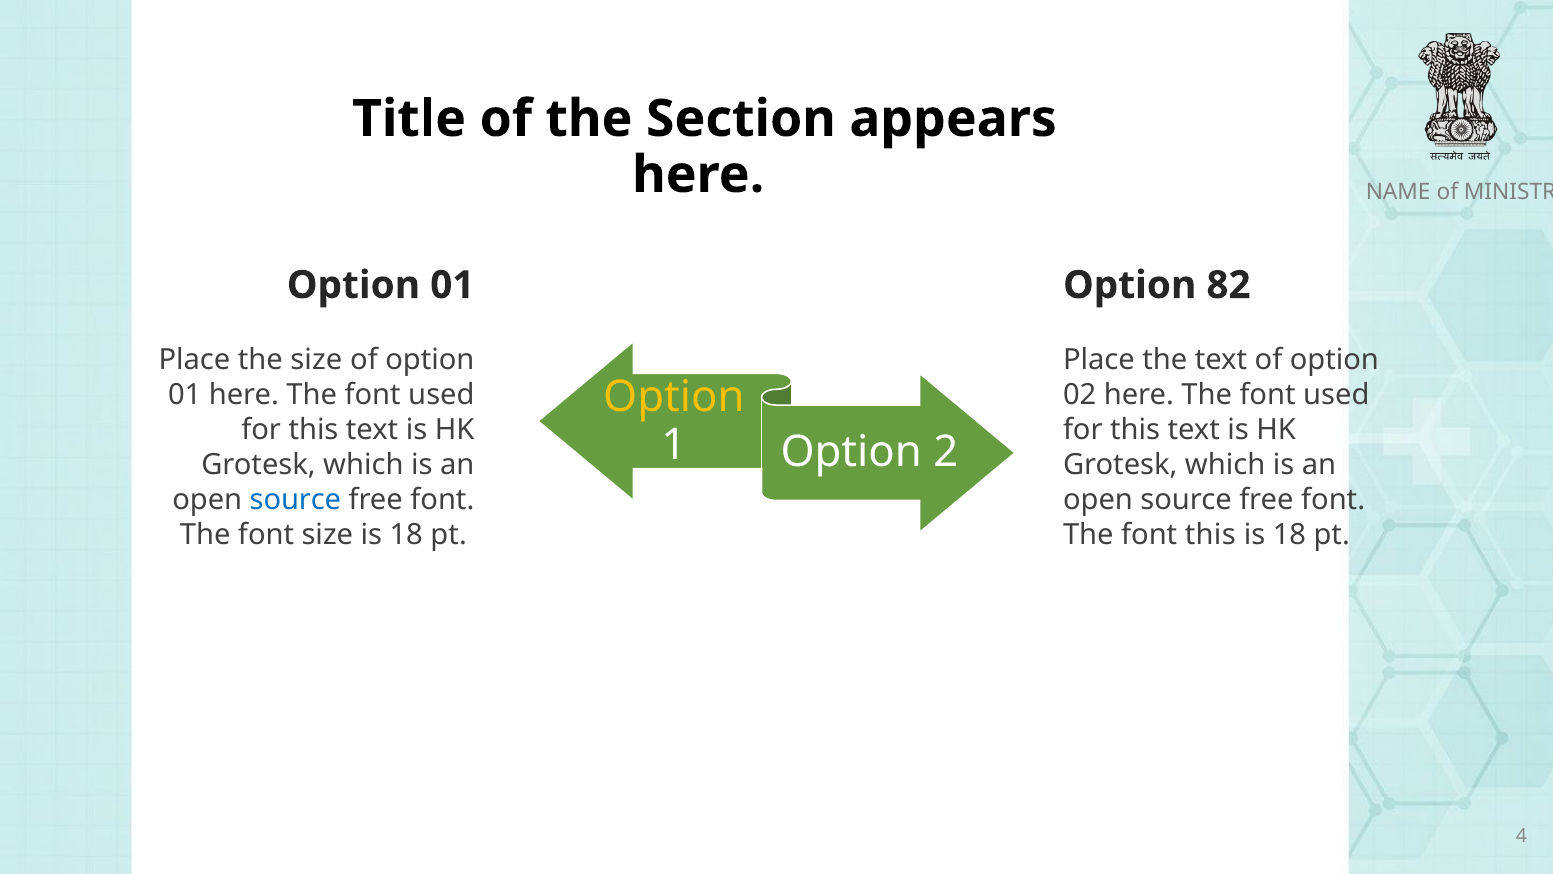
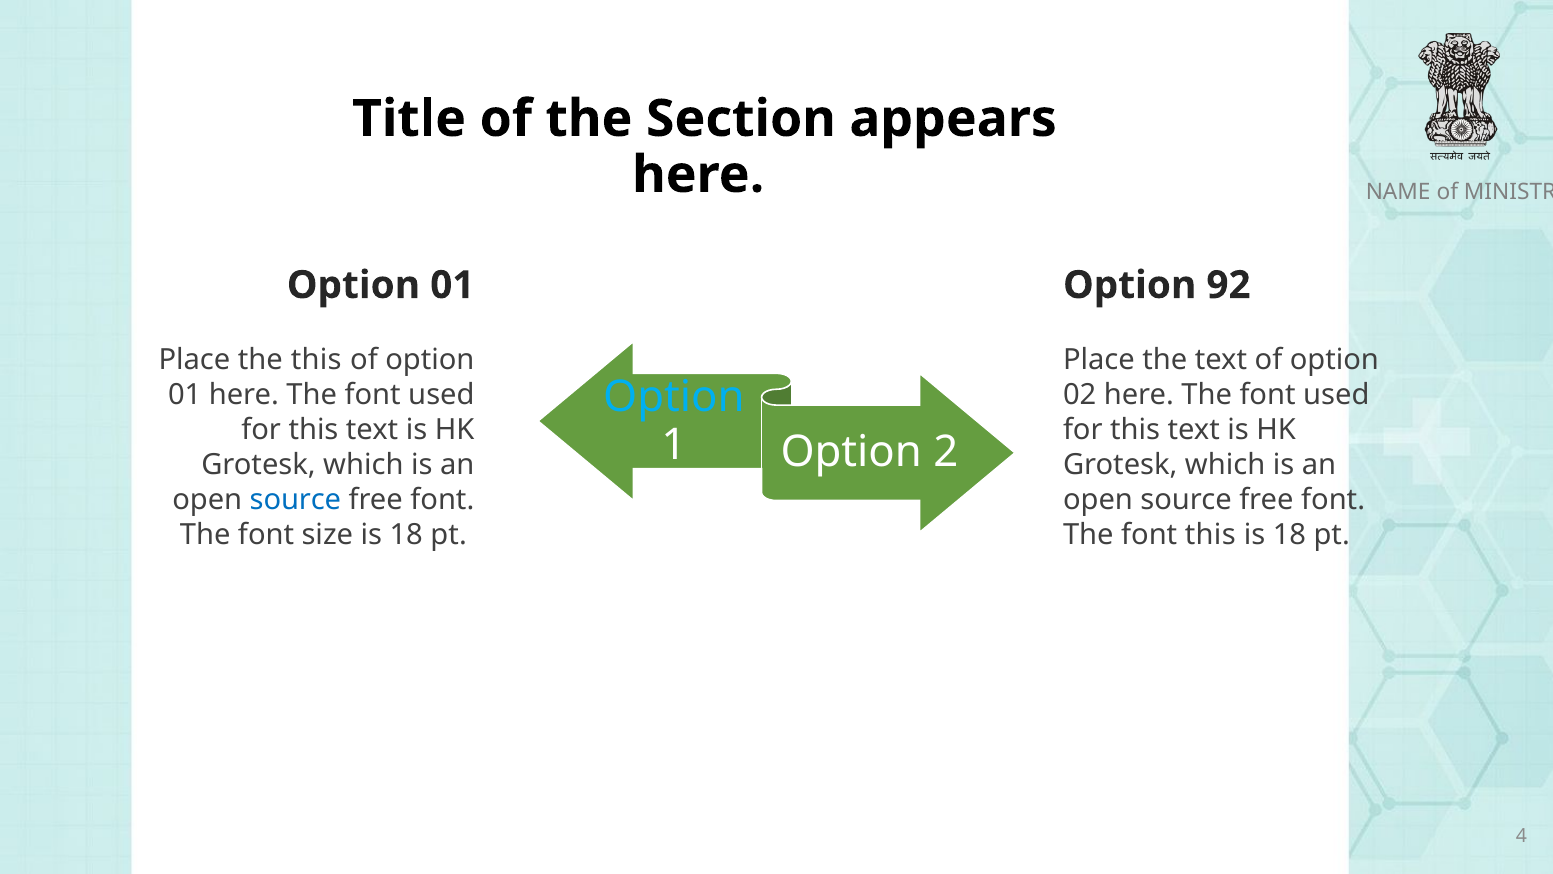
82: 82 -> 92
the size: size -> this
Option at (674, 397) colour: yellow -> light blue
